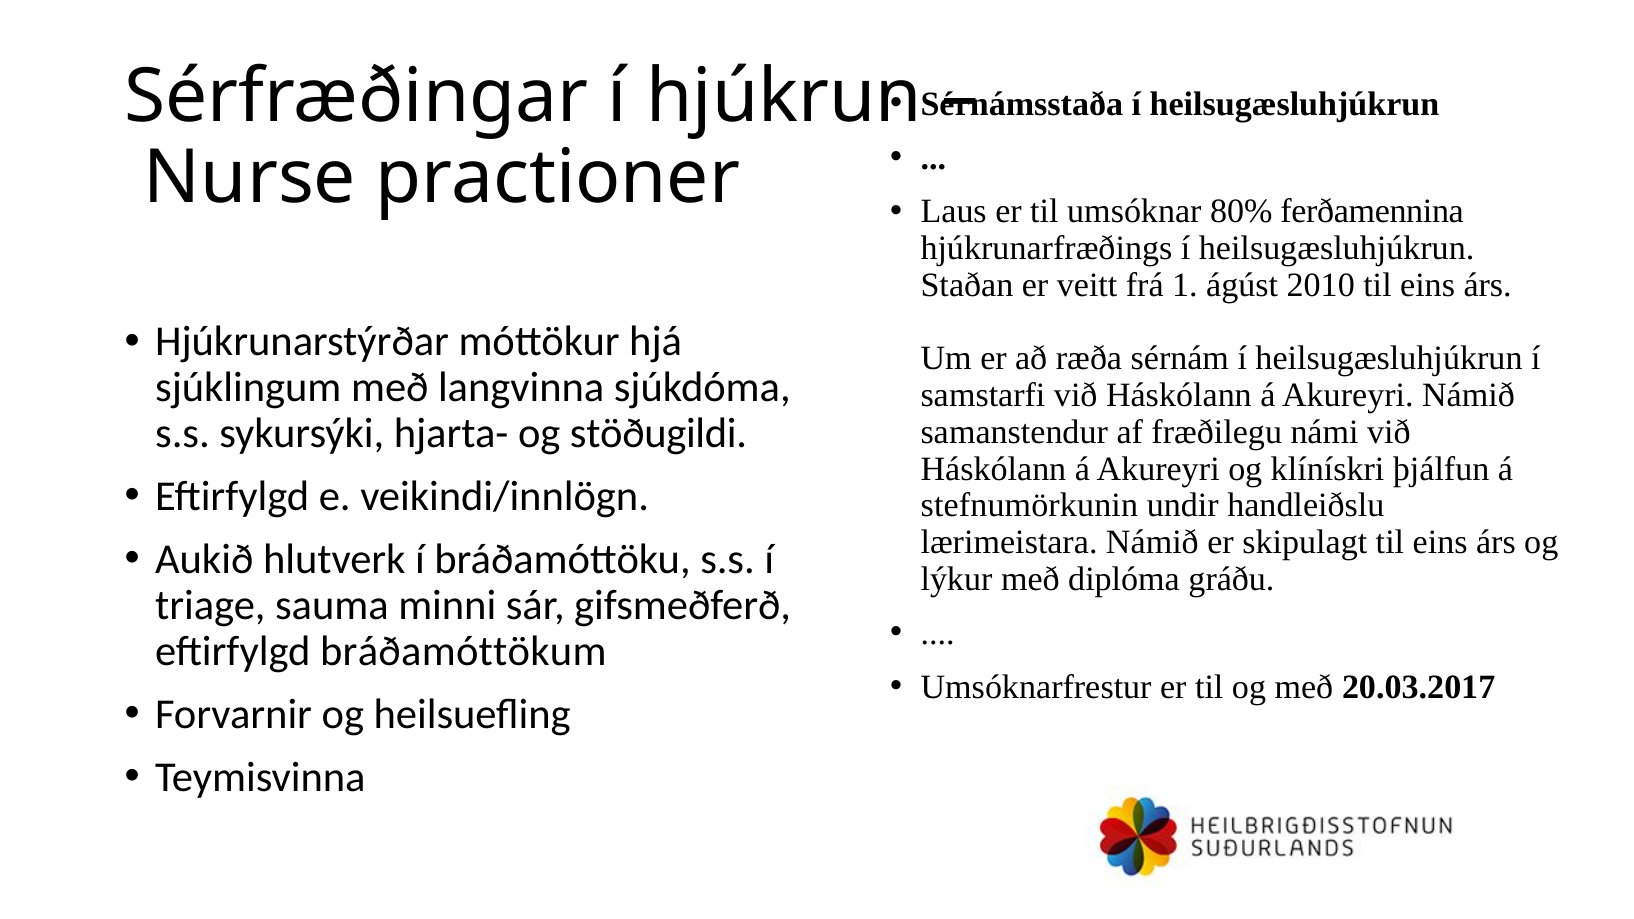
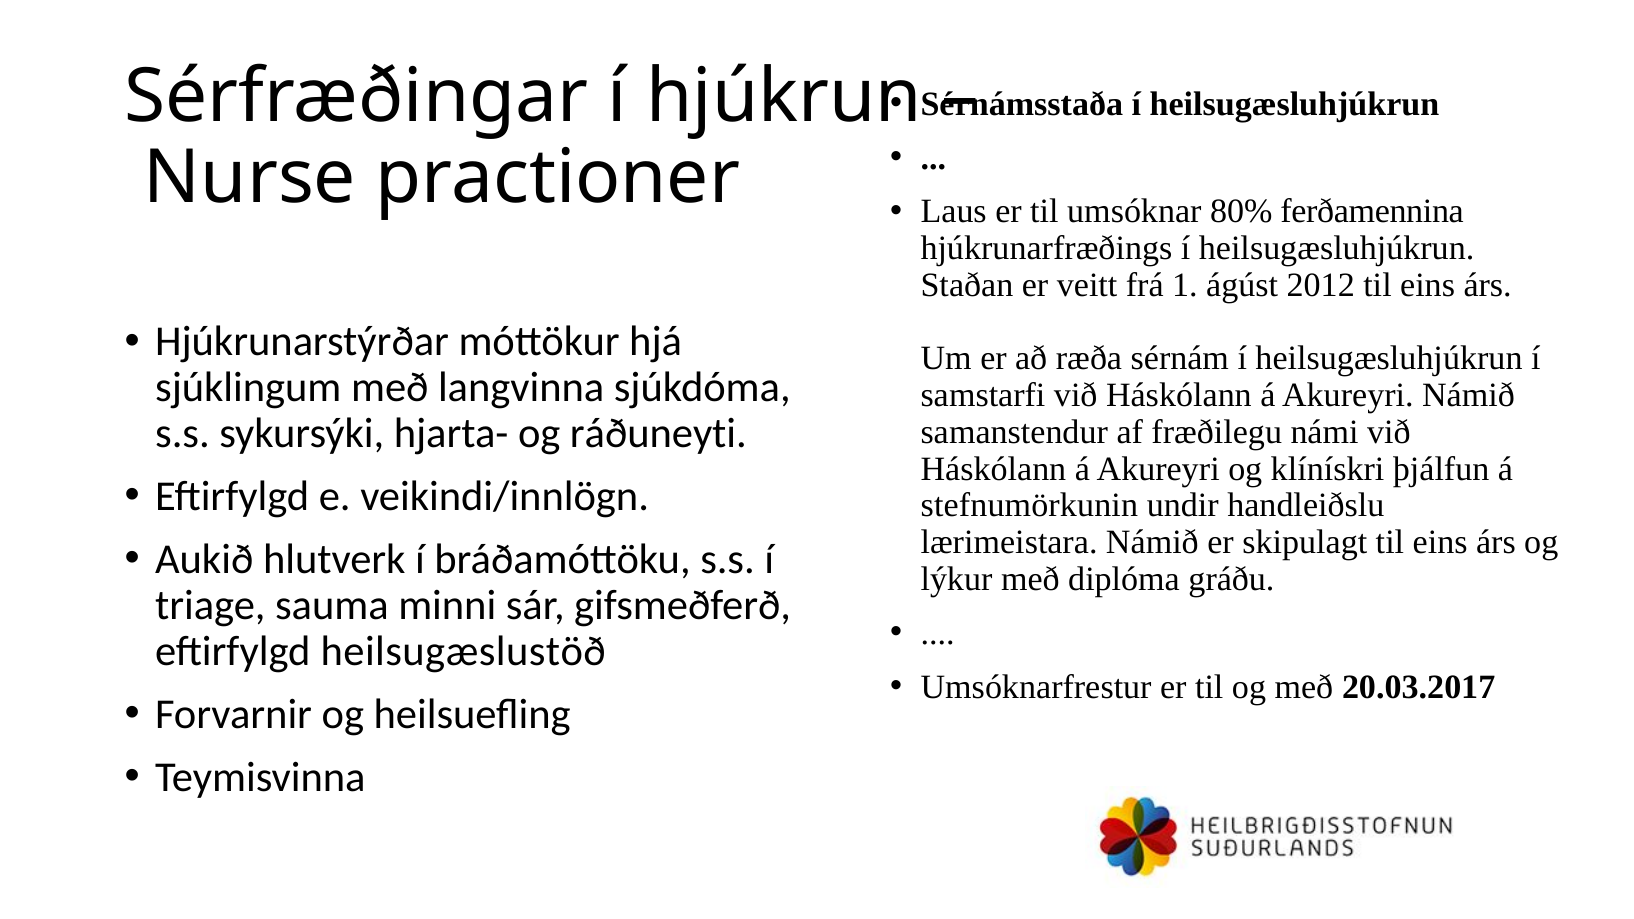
2010: 2010 -> 2012
stöðugildi: stöðugildi -> ráðuneyti
bráðamóttökum: bráðamóttökum -> heilsugæslustöð
